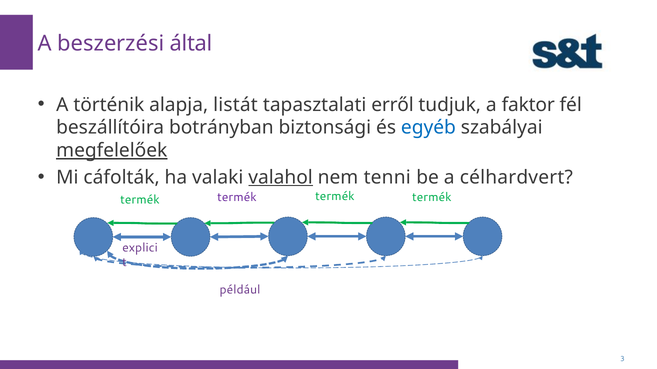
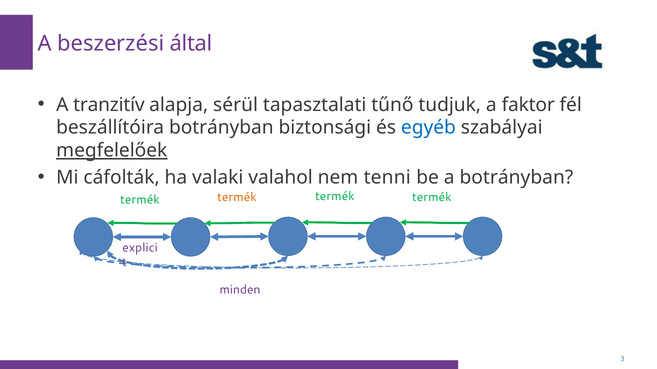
történik: történik -> tranzitív
listát: listát -> sérül
erről: erről -> tűnő
valahol underline: present -> none
a célhardvert: célhardvert -> botrányban
termék at (237, 197) colour: purple -> orange
például: például -> minden
